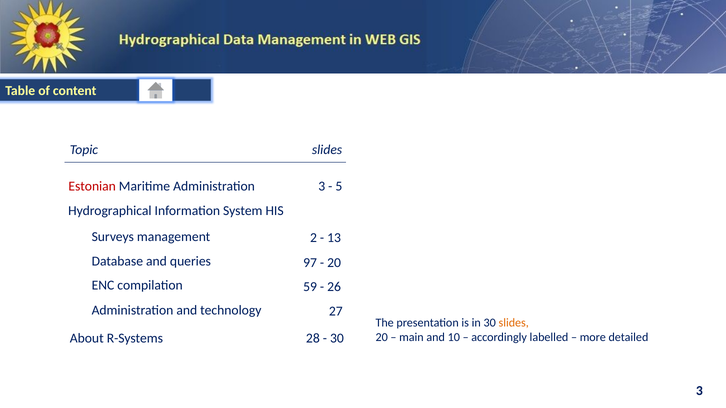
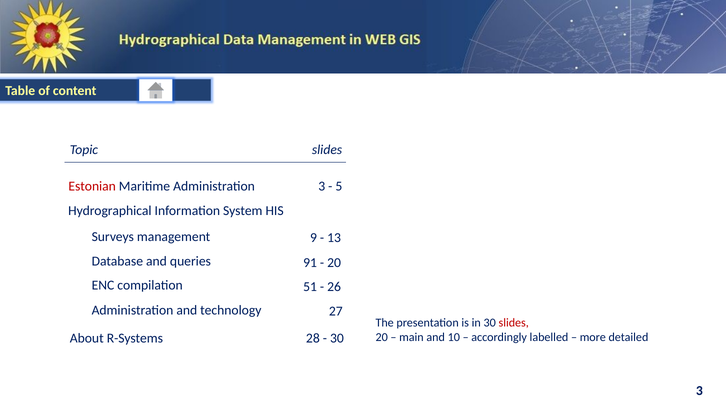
2: 2 -> 9
97: 97 -> 91
59: 59 -> 51
slides at (514, 323) colour: orange -> red
